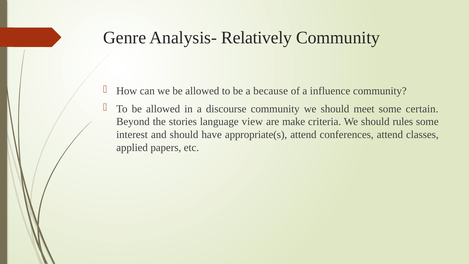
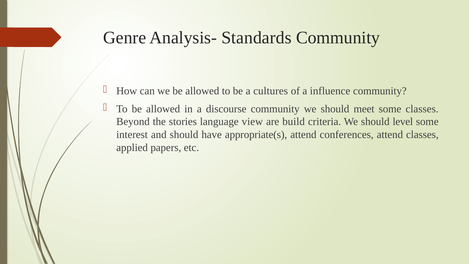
Relatively: Relatively -> Standards
because: because -> cultures
some certain: certain -> classes
make: make -> build
rules: rules -> level
